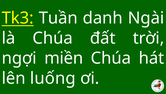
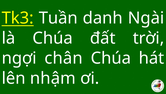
miền: miền -> chân
luống: luống -> nhậm
